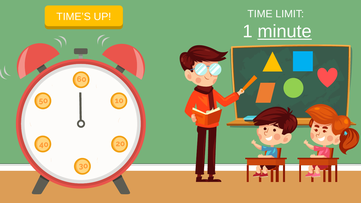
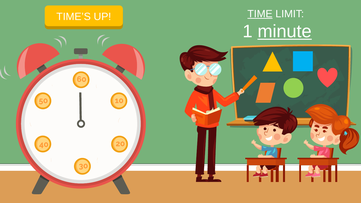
TIME underline: none -> present
